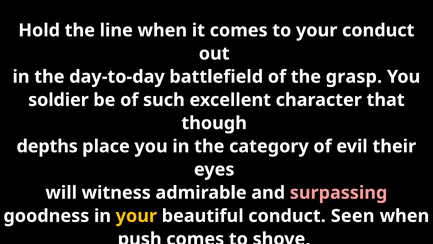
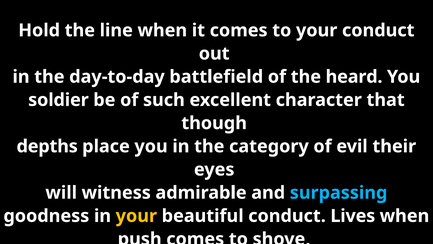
grasp: grasp -> heard
surpassing colour: pink -> light blue
conduct Seen: Seen -> Lives
